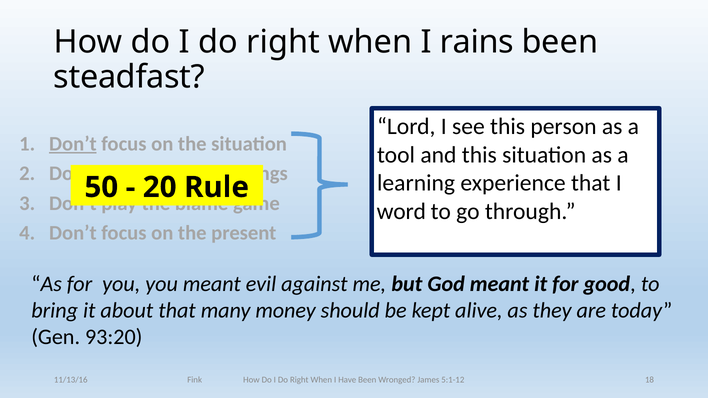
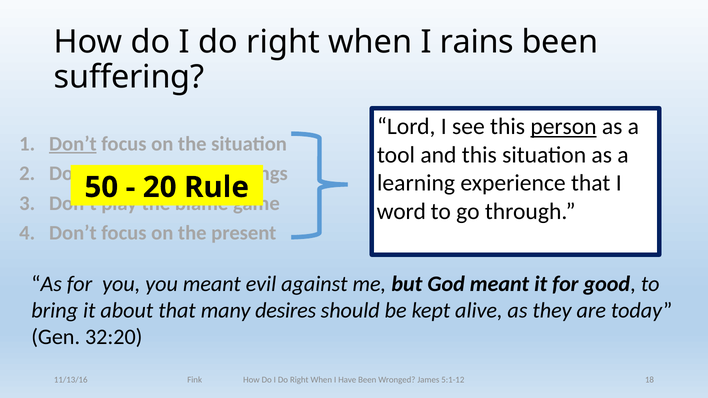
steadfast: steadfast -> suffering
person underline: none -> present
money: money -> desires
93:20: 93:20 -> 32:20
